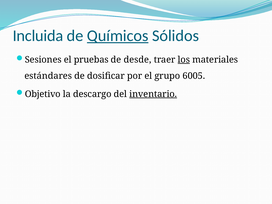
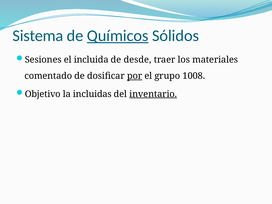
Incluida: Incluida -> Sistema
pruebas: pruebas -> incluida
los underline: present -> none
estándares: estándares -> comentado
por underline: none -> present
6005: 6005 -> 1008
descargo: descargo -> incluidas
